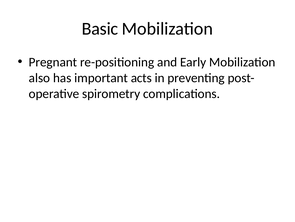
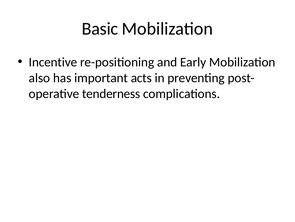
Pregnant: Pregnant -> Incentive
spirometry: spirometry -> tenderness
